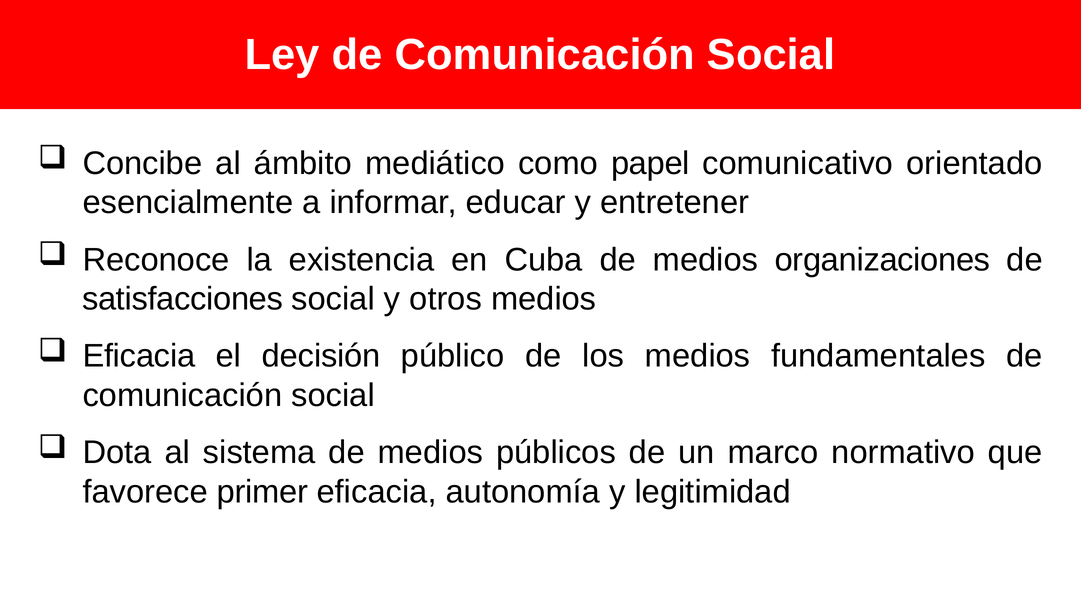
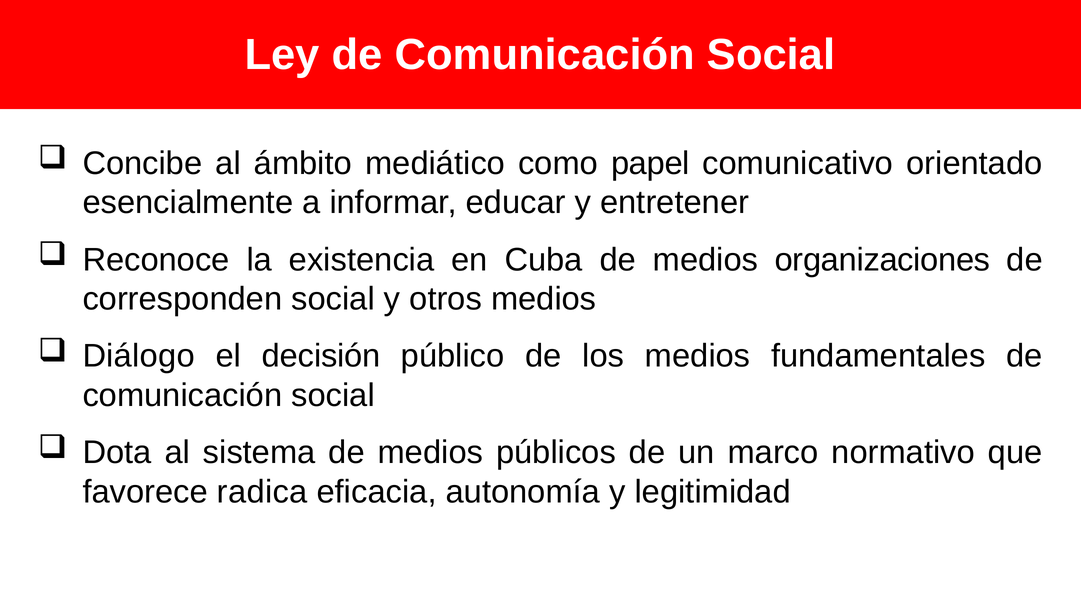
satisfacciones: satisfacciones -> corresponden
Eficacia at (139, 356): Eficacia -> Diálogo
primer: primer -> radica
